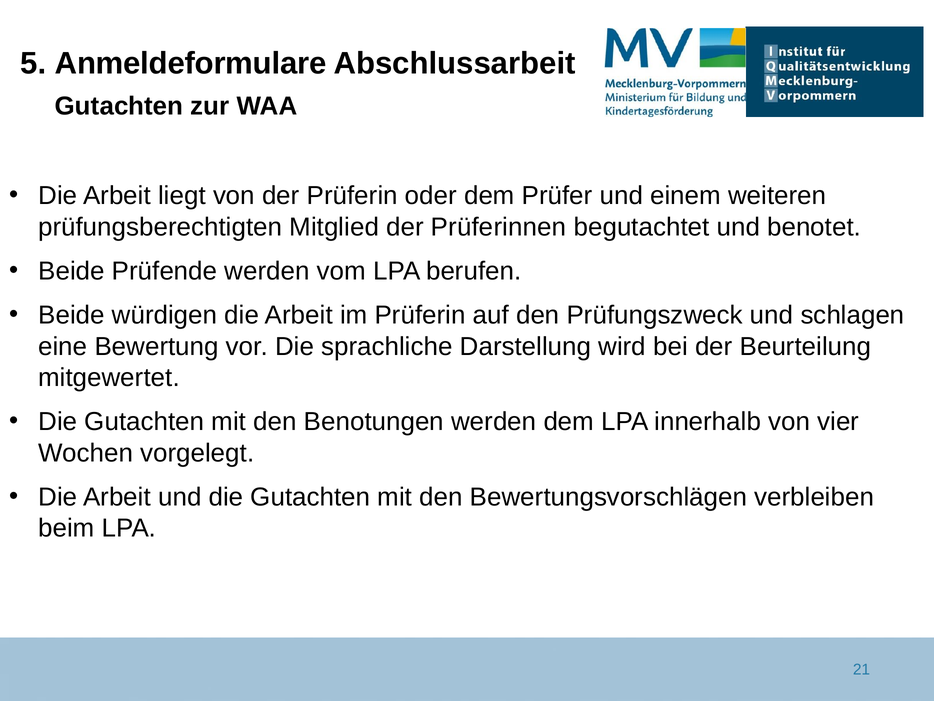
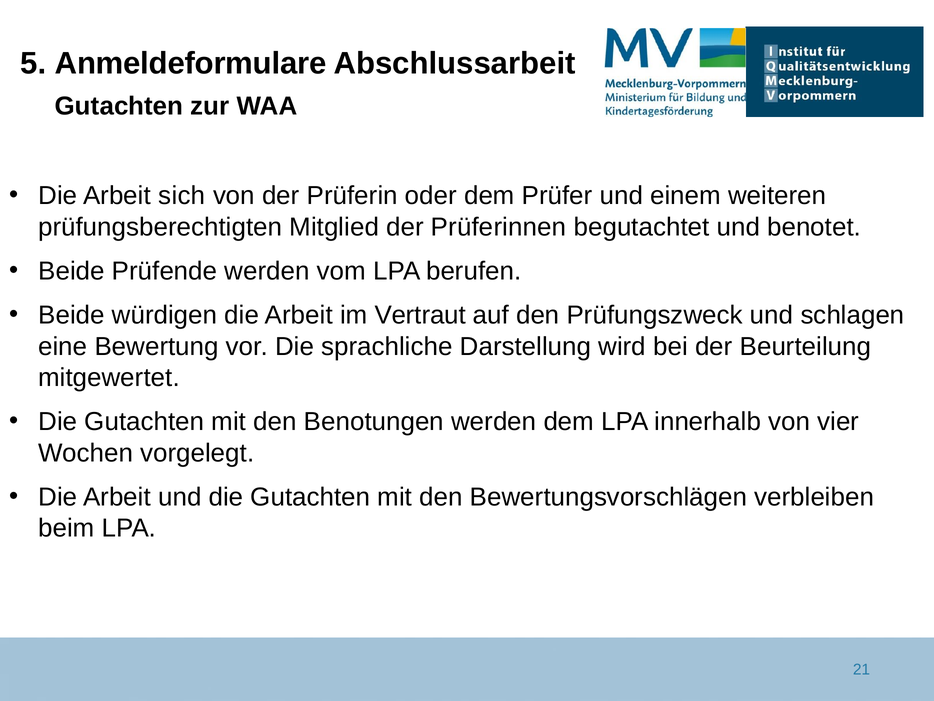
liegt: liegt -> sich
im Prüferin: Prüferin -> Vertraut
